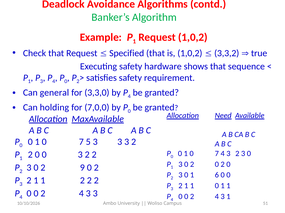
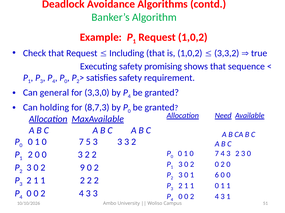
Specified: Specified -> Including
hardware: hardware -> promising
7,0,0: 7,0,0 -> 8,7,3
